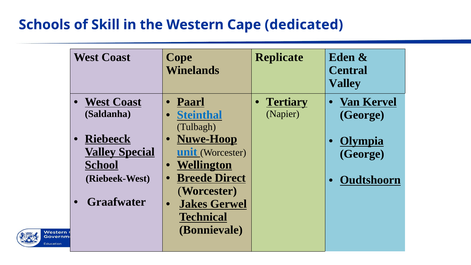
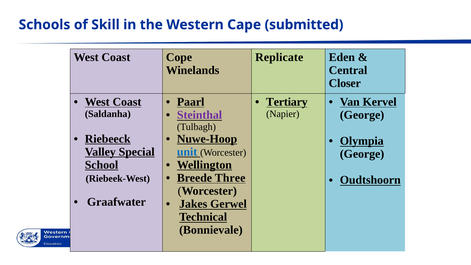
dedicated: dedicated -> submitted
Valley at (345, 83): Valley -> Closer
Steinthal colour: blue -> purple
Direct: Direct -> Three
